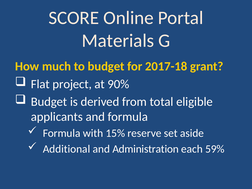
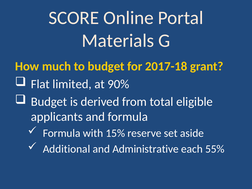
project: project -> limited
Administration: Administration -> Administrative
59%: 59% -> 55%
